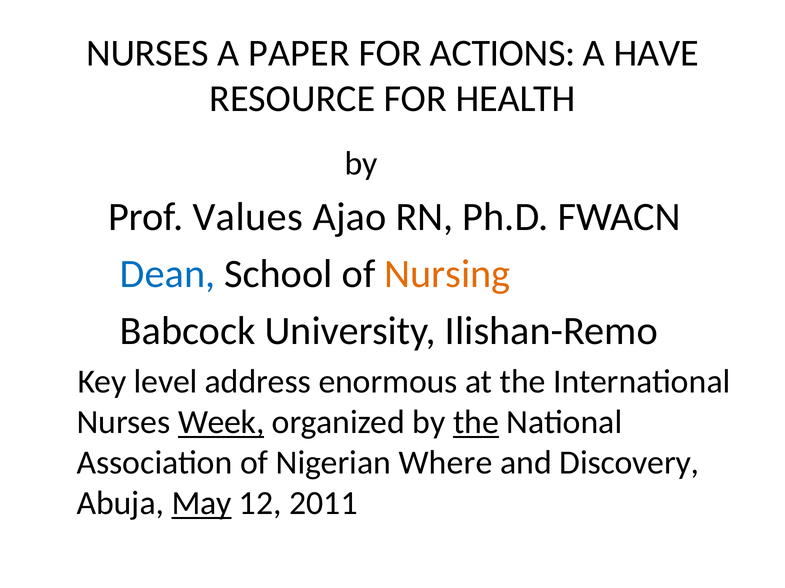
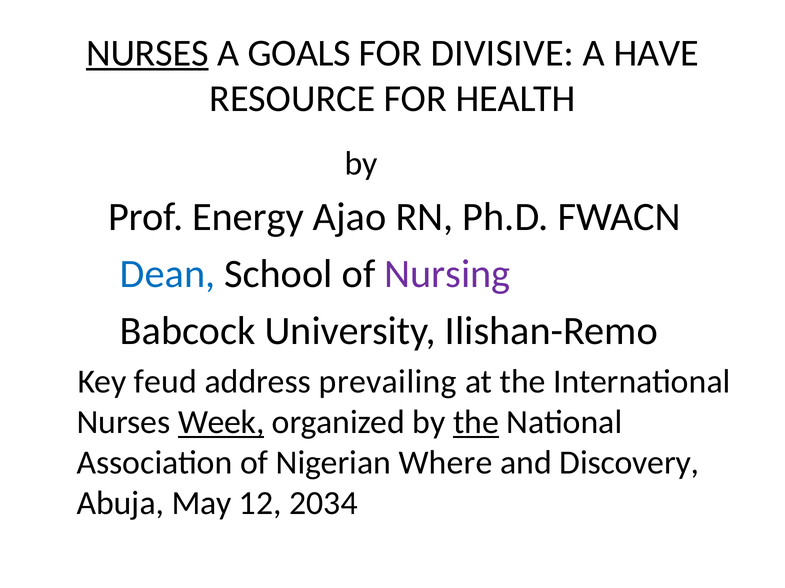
NURSES at (147, 53) underline: none -> present
PAPER: PAPER -> GOALS
ACTIONS: ACTIONS -> DIVISIVE
Values: Values -> Energy
Nursing colour: orange -> purple
level: level -> feud
enormous: enormous -> prevailing
May underline: present -> none
2011: 2011 -> 2034
